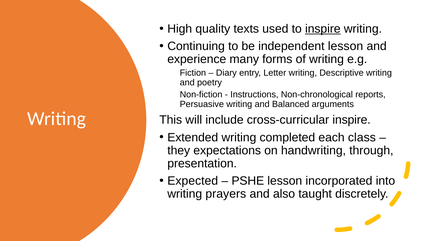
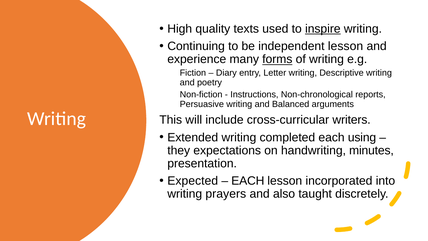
forms underline: none -> present
cross-curricular inspire: inspire -> writers
class: class -> using
through: through -> minutes
PSHE at (248, 181): PSHE -> EACH
